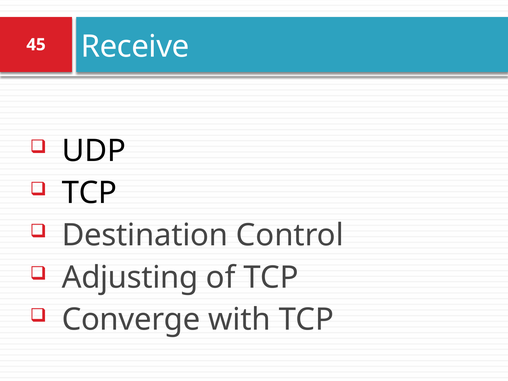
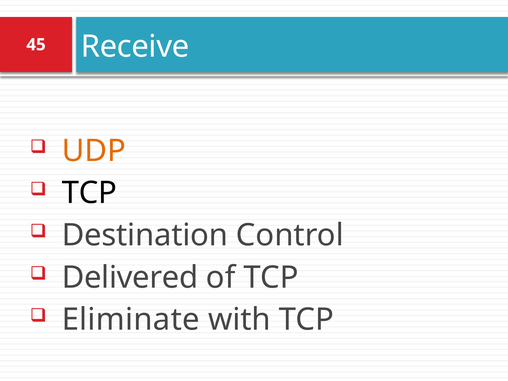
UDP colour: black -> orange
Adjusting: Adjusting -> Delivered
Converge: Converge -> Eliminate
